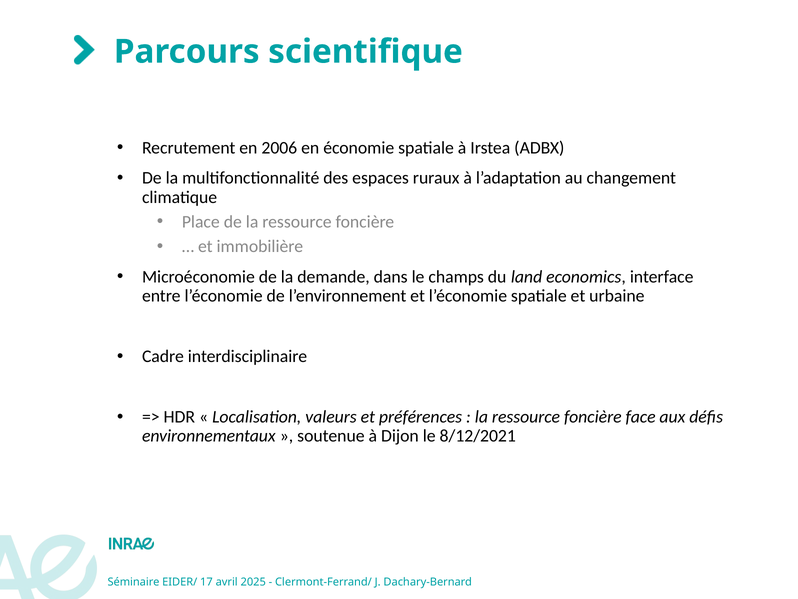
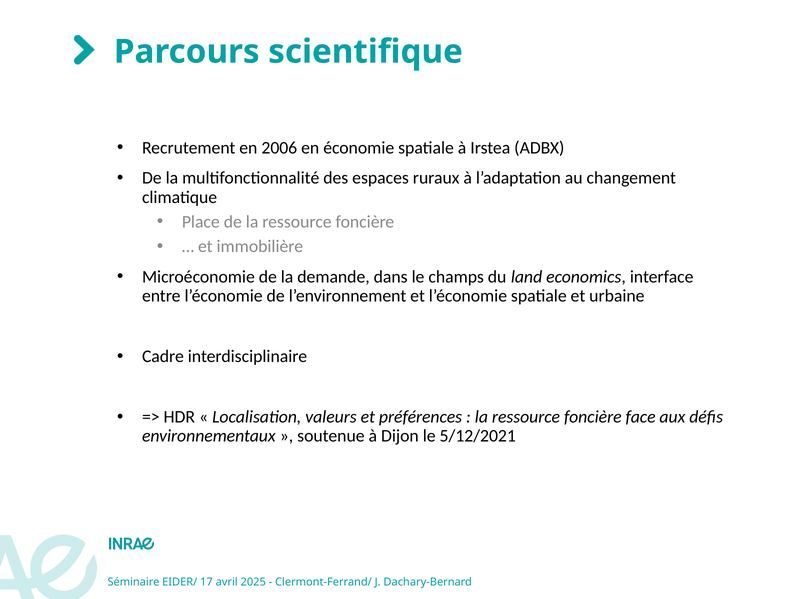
8/12/2021: 8/12/2021 -> 5/12/2021
